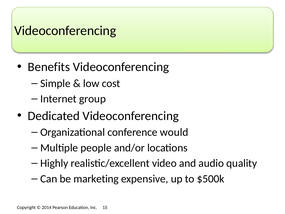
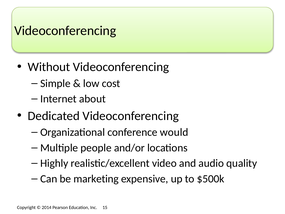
Benefits: Benefits -> Without
group: group -> about
